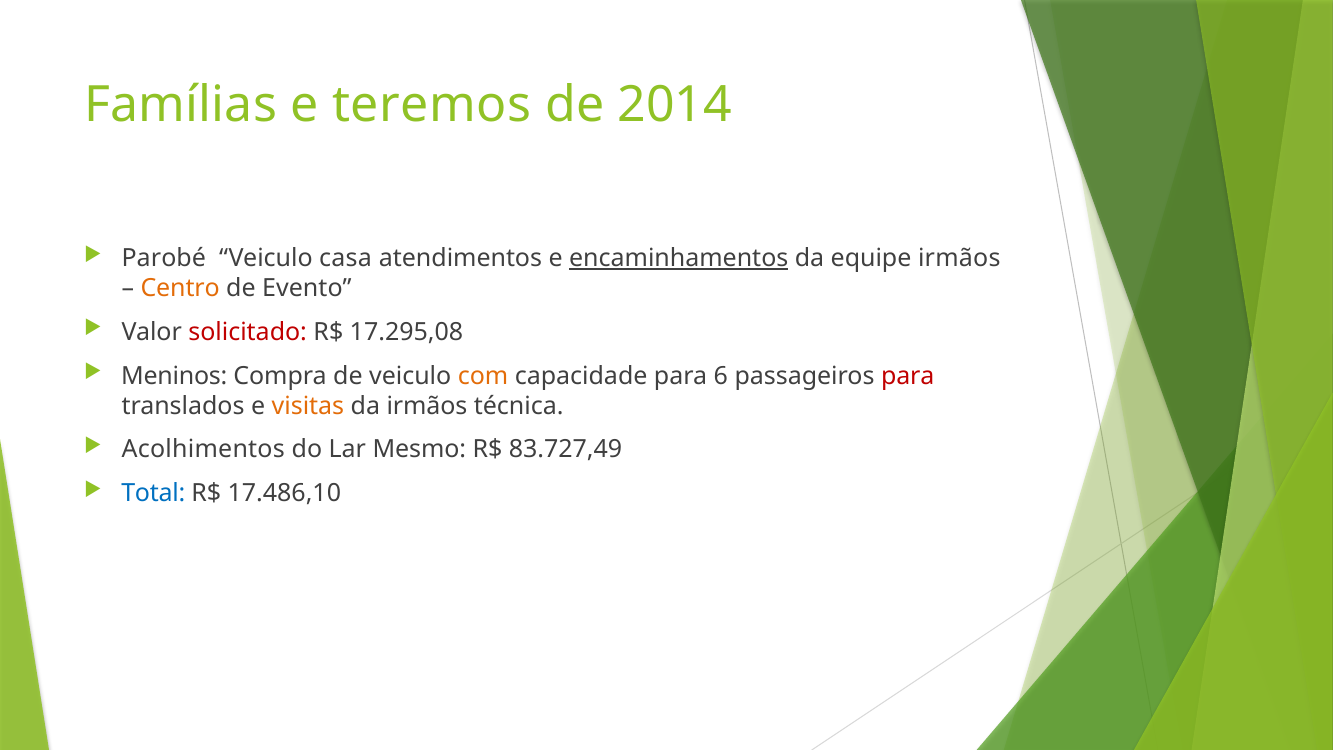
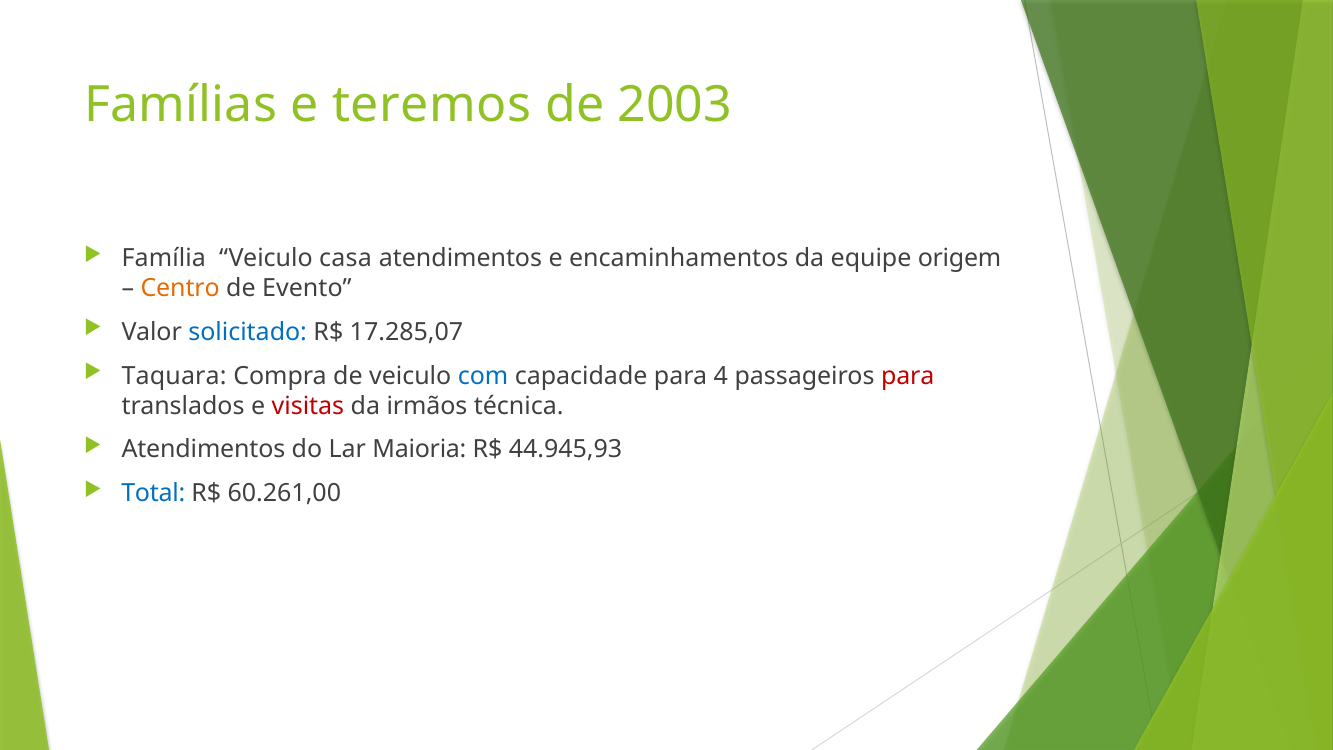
2014: 2014 -> 2003
Parobé: Parobé -> Família
encaminhamentos underline: present -> none
equipe irmãos: irmãos -> origem
solicitado colour: red -> blue
17.295,08: 17.295,08 -> 17.285,07
Meninos: Meninos -> Taquara
com colour: orange -> blue
6: 6 -> 4
visitas colour: orange -> red
Acolhimentos at (203, 450): Acolhimentos -> Atendimentos
Mesmo: Mesmo -> Maioria
83.727,49: 83.727,49 -> 44.945,93
17.486,10: 17.486,10 -> 60.261,00
